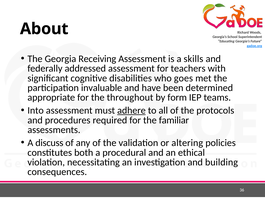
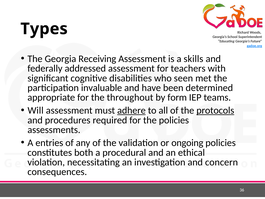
About: About -> Types
goes: goes -> seen
Into: Into -> Will
protocols underline: none -> present
the familiar: familiar -> policies
discuss: discuss -> entries
altering: altering -> ongoing
building: building -> concern
